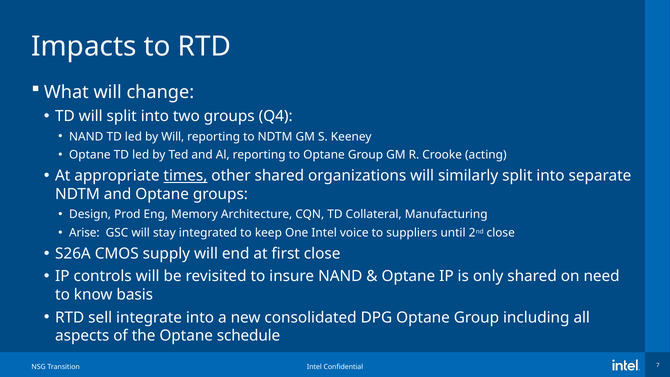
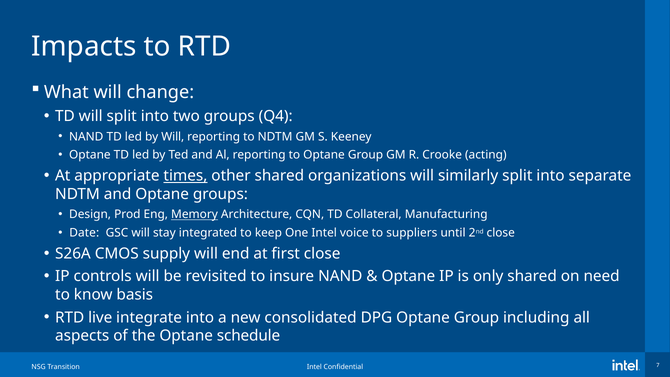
Memory underline: none -> present
Arise: Arise -> Date
sell: sell -> live
